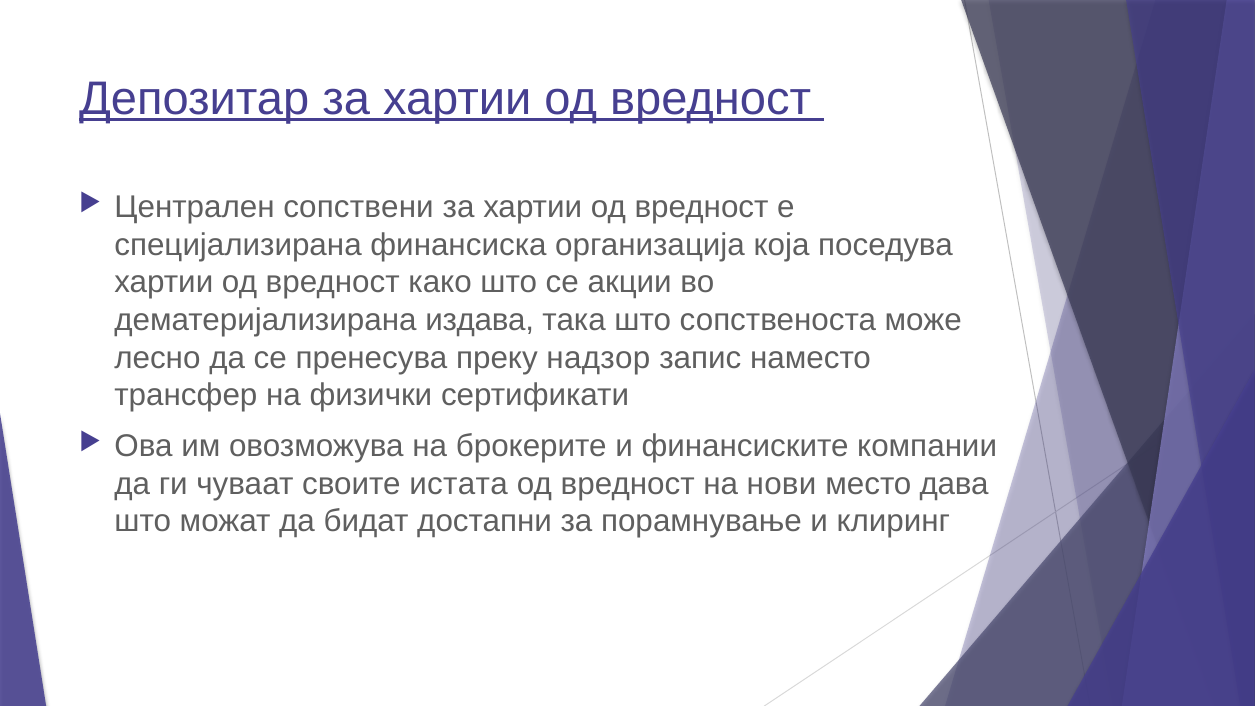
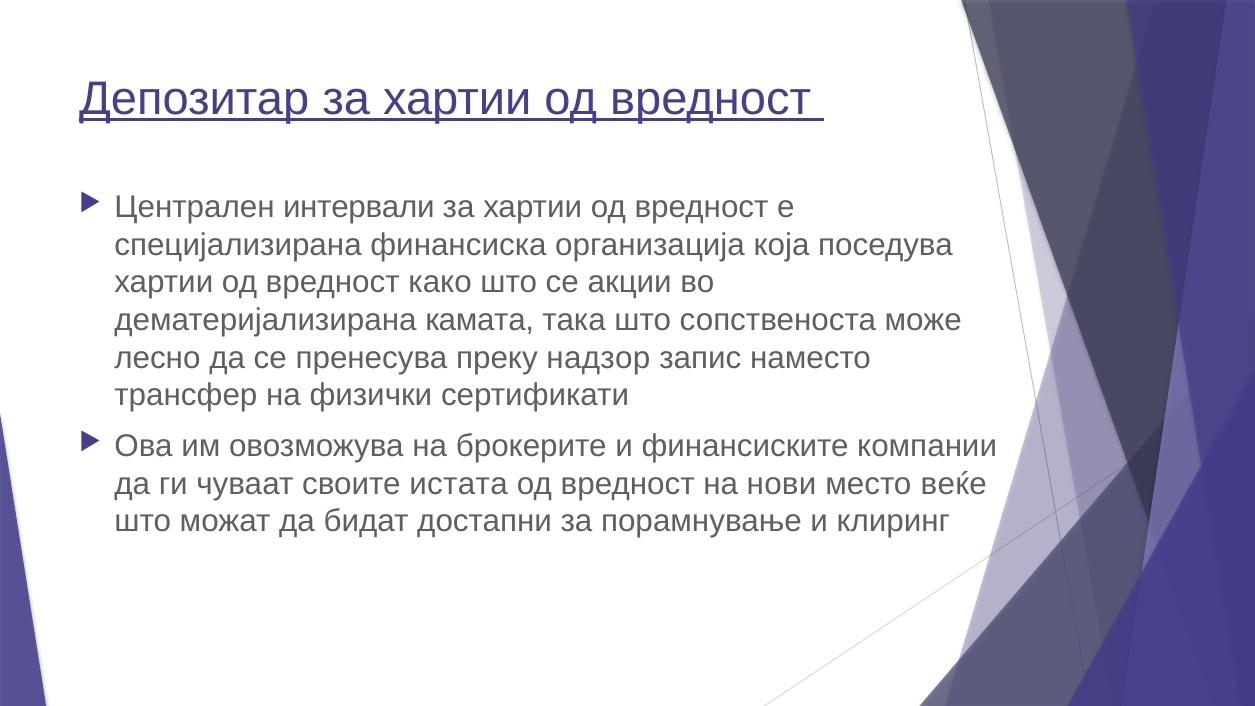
сопствени: сопствени -> интервали
издава: издава -> камата
дава: дава -> веќе
